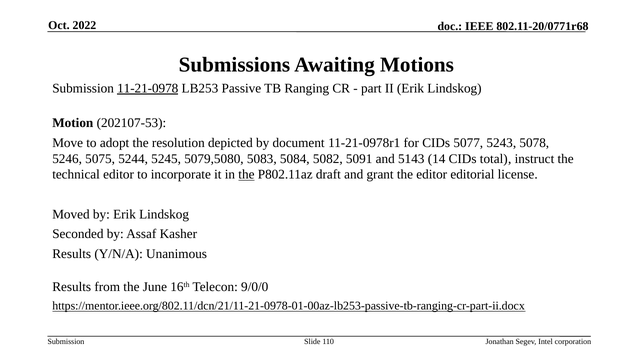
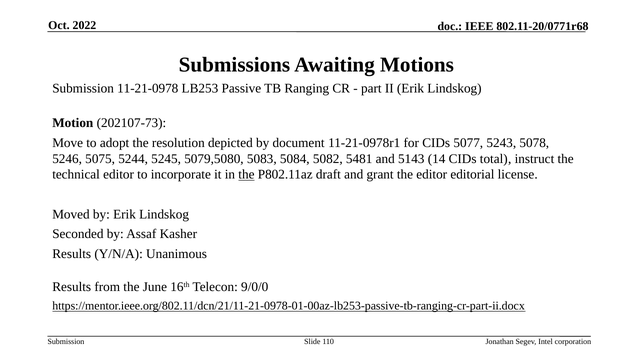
11-21-0978 underline: present -> none
202107-53: 202107-53 -> 202107-73
5091: 5091 -> 5481
